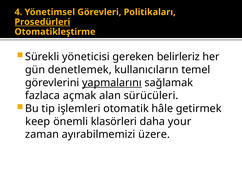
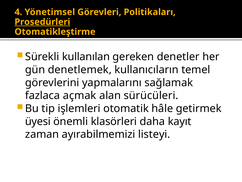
yöneticisi: yöneticisi -> kullanılan
belirleriz: belirleriz -> denetler
yapmalarını underline: present -> none
keep: keep -> üyesi
your: your -> kayıt
üzere: üzere -> listeyi
